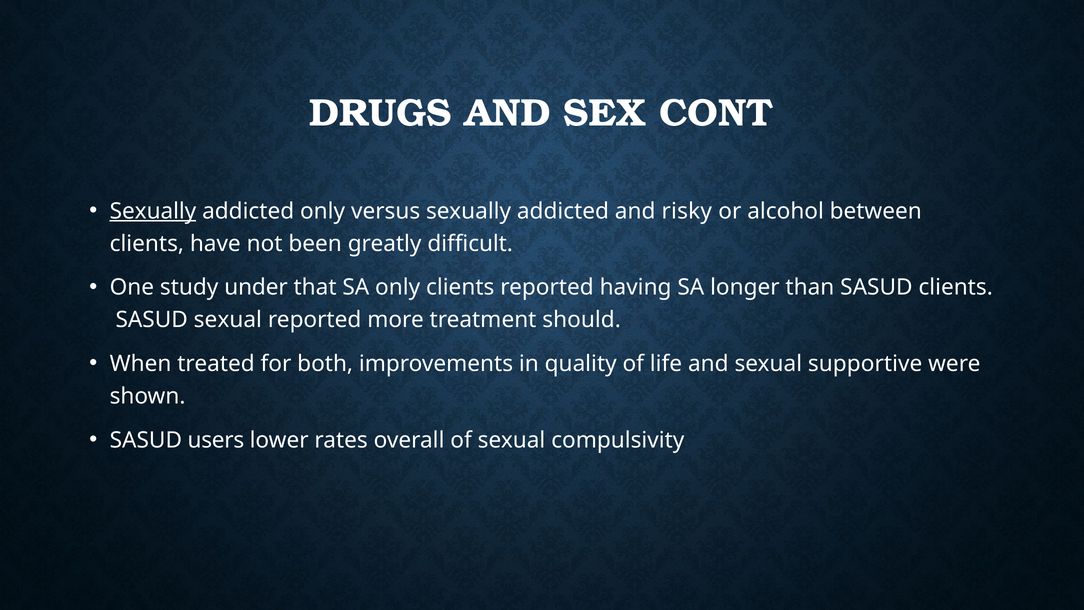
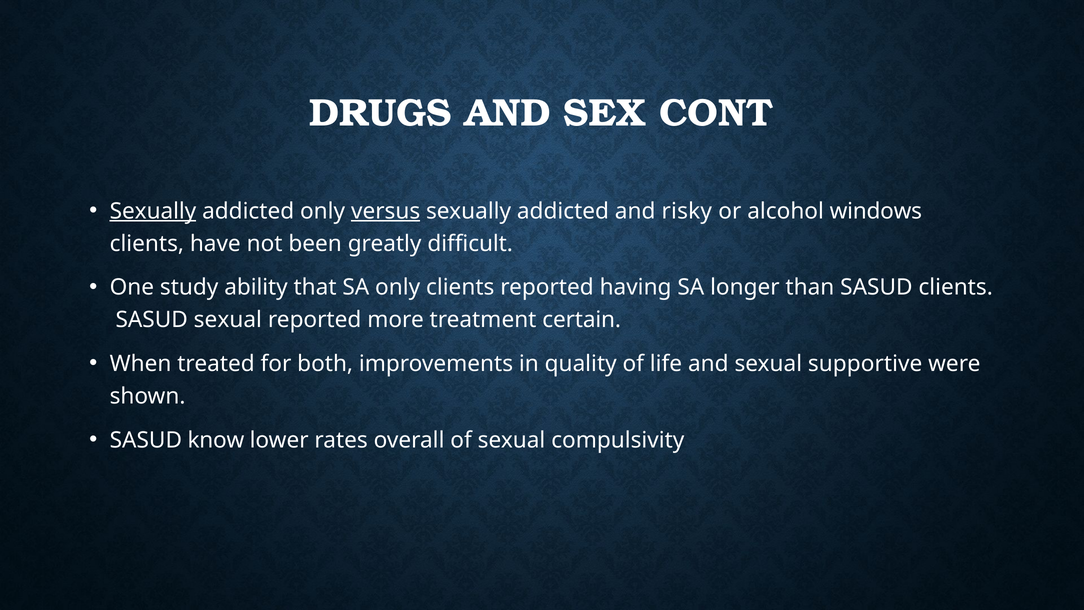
versus underline: none -> present
between: between -> windows
under: under -> ability
should: should -> certain
users: users -> know
